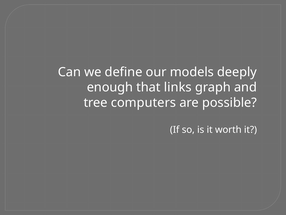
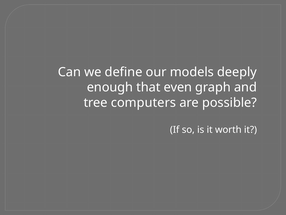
links: links -> even
